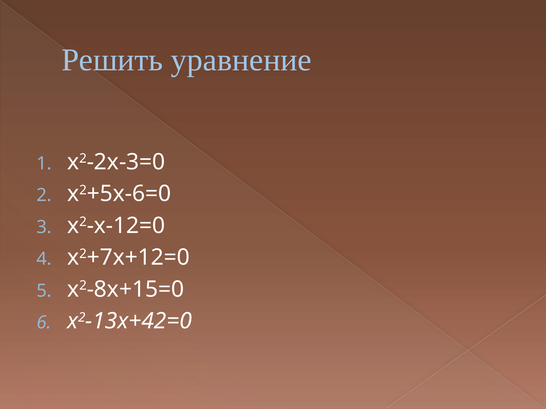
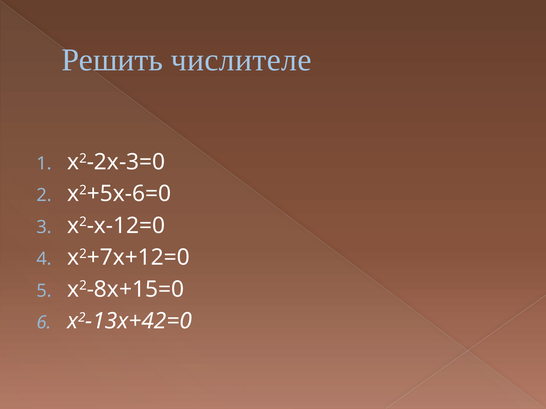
уравнение: уравнение -> числителе
